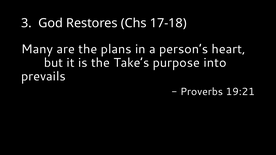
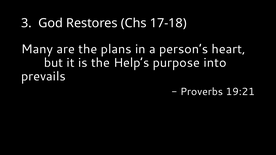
Take’s: Take’s -> Help’s
